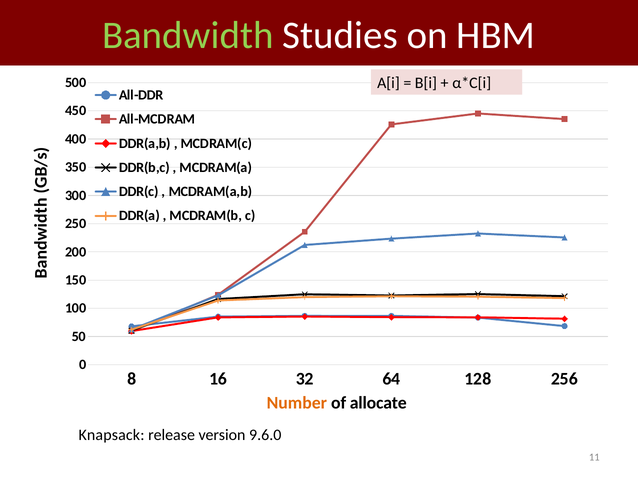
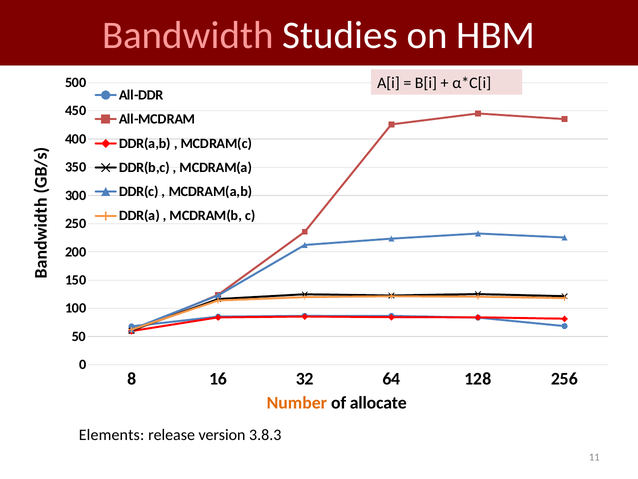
Bandwidth colour: light green -> pink
Knapsack: Knapsack -> Elements
9.6.0: 9.6.0 -> 3.8.3
